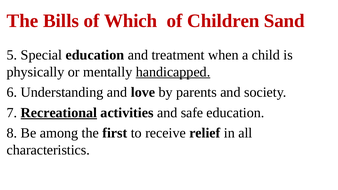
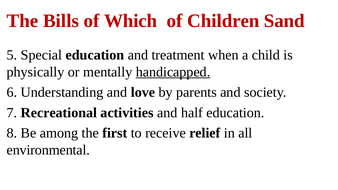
Recreational underline: present -> none
safe: safe -> half
characteristics: characteristics -> environmental
